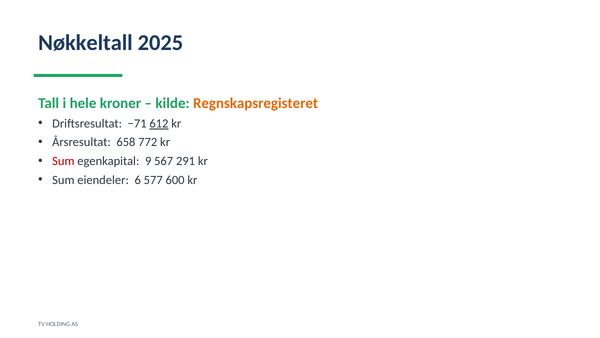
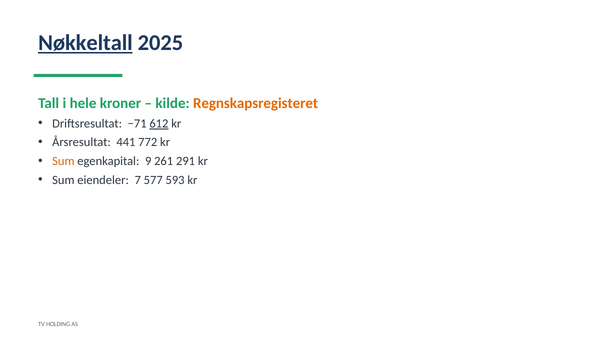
Nøkkeltall underline: none -> present
658: 658 -> 441
Sum at (63, 161) colour: red -> orange
567: 567 -> 261
6: 6 -> 7
600: 600 -> 593
